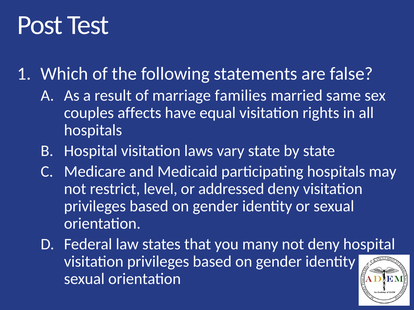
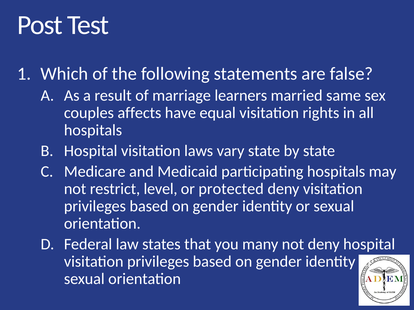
families: families -> learners
addressed: addressed -> protected
